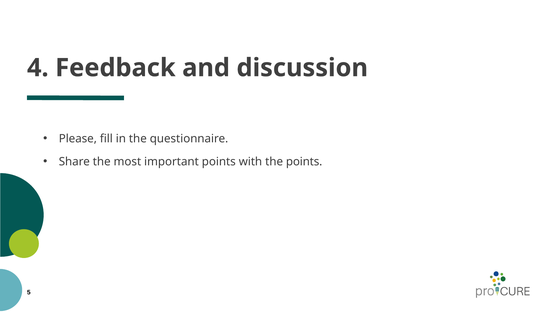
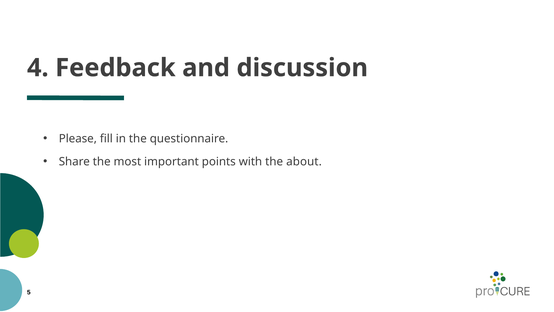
the points: points -> about
